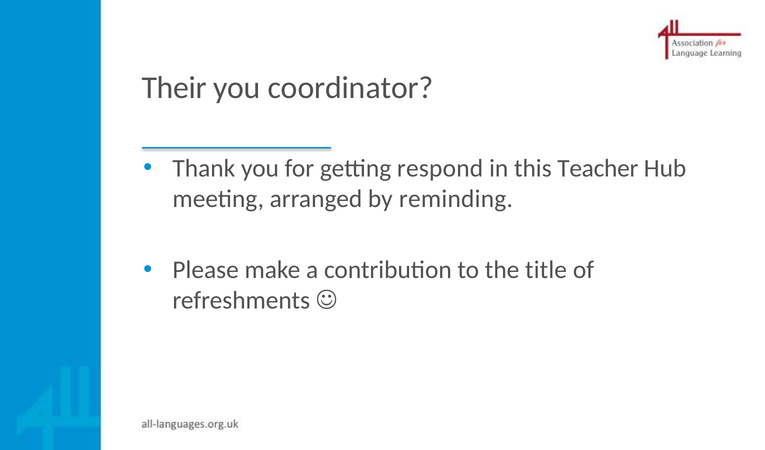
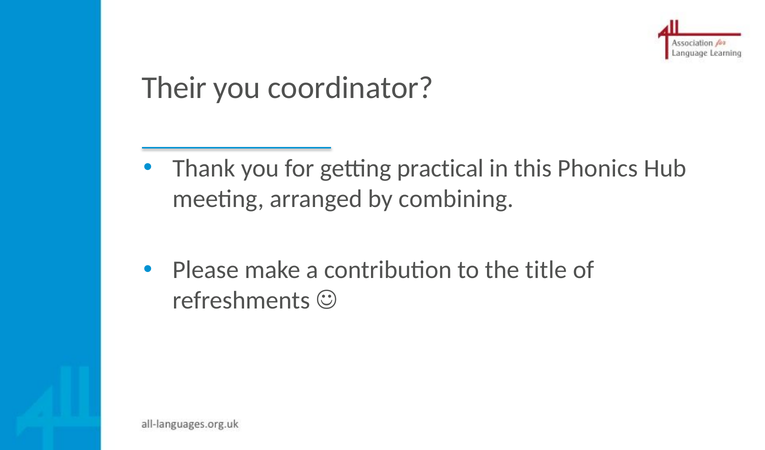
respond: respond -> practical
Teacher: Teacher -> Phonics
reminding: reminding -> combining
